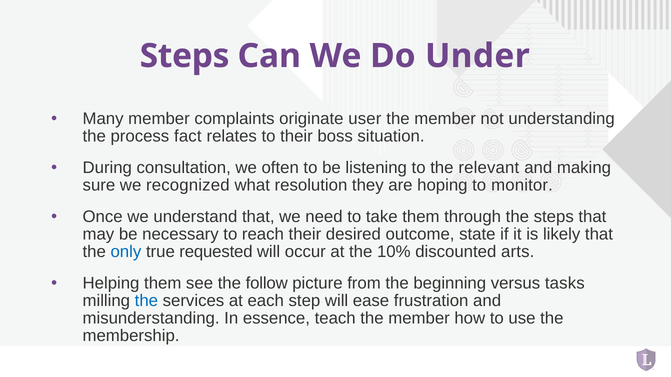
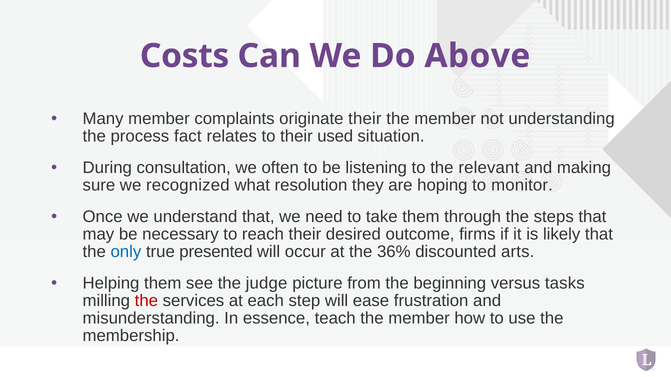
Steps at (185, 56): Steps -> Costs
Under: Under -> Above
originate user: user -> their
boss: boss -> used
state: state -> firms
requested: requested -> presented
10%: 10% -> 36%
follow: follow -> judge
the at (146, 301) colour: blue -> red
